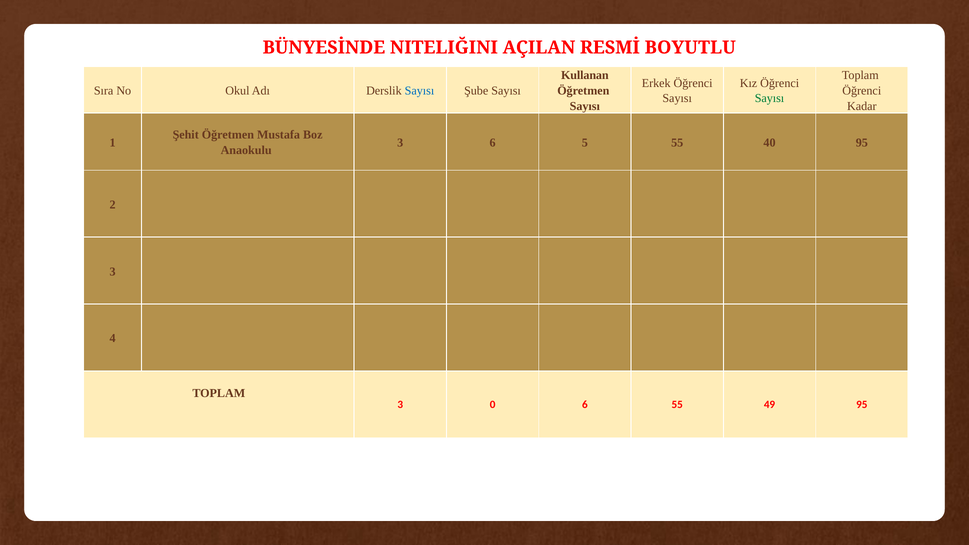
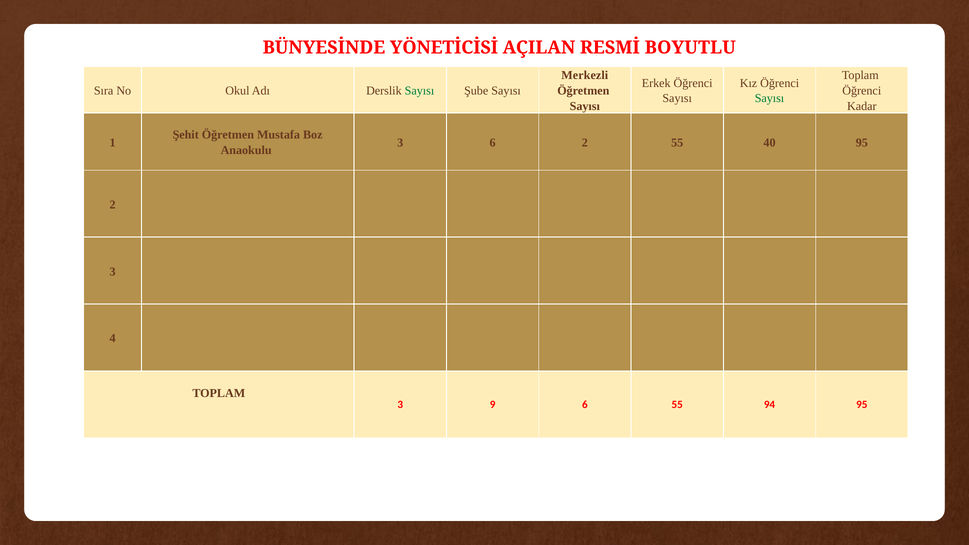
NITELIĞINI: NITELIĞINI -> YÖNETİCİSİ
Kullanan: Kullanan -> Merkezli
Sayısı at (419, 91) colour: blue -> green
6 5: 5 -> 2
0: 0 -> 9
49: 49 -> 94
